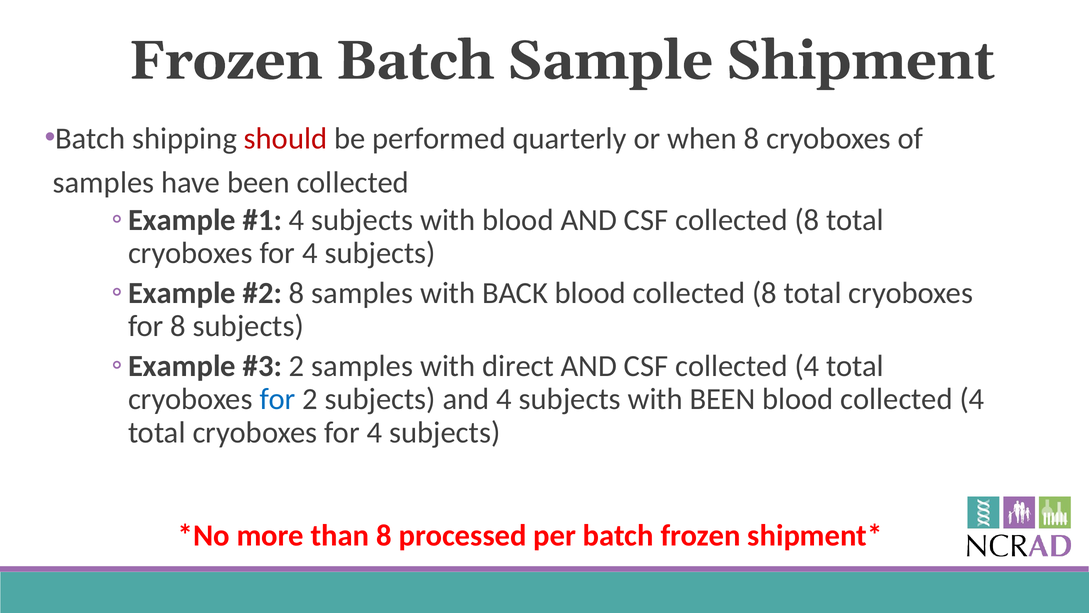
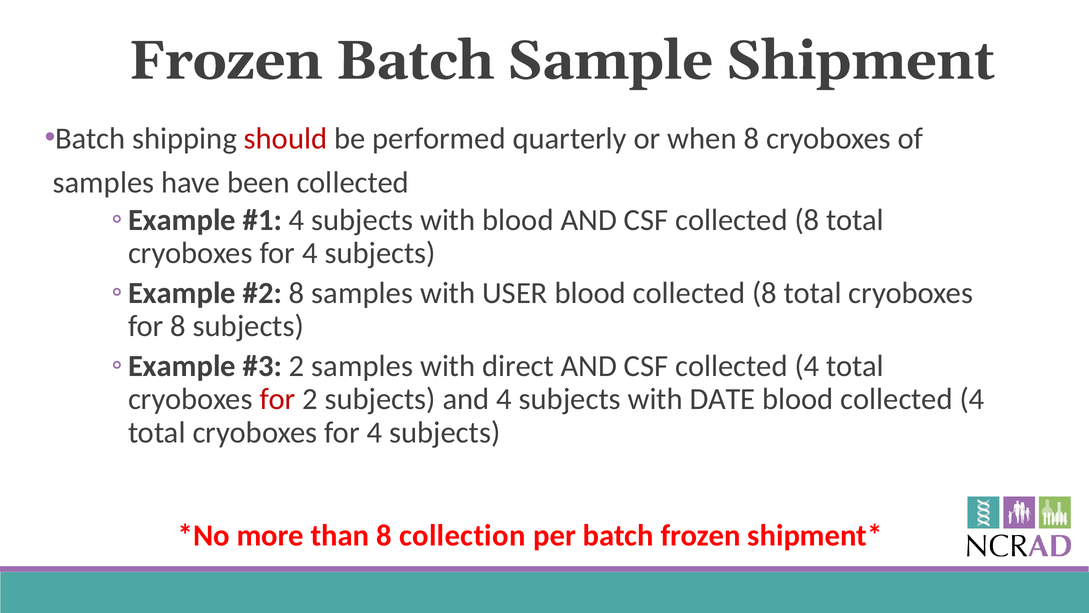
BACK: BACK -> USER
for at (277, 399) colour: blue -> red
with BEEN: BEEN -> DATE
processed: processed -> collection
